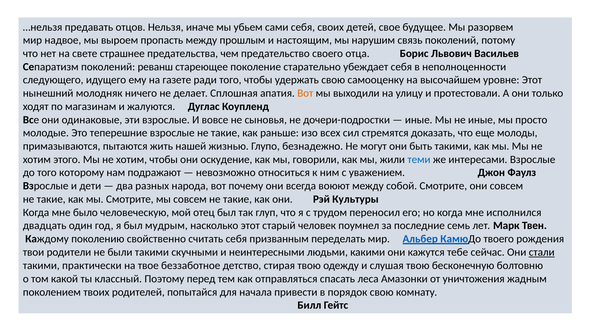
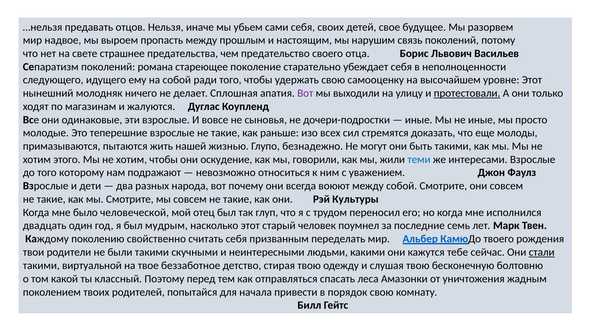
реванш: реванш -> романа
на газете: газете -> собой
Вот at (305, 93) colour: orange -> purple
протестовали underline: none -> present
человеческую: человеческую -> человеческой
практически: практически -> виртуальной
